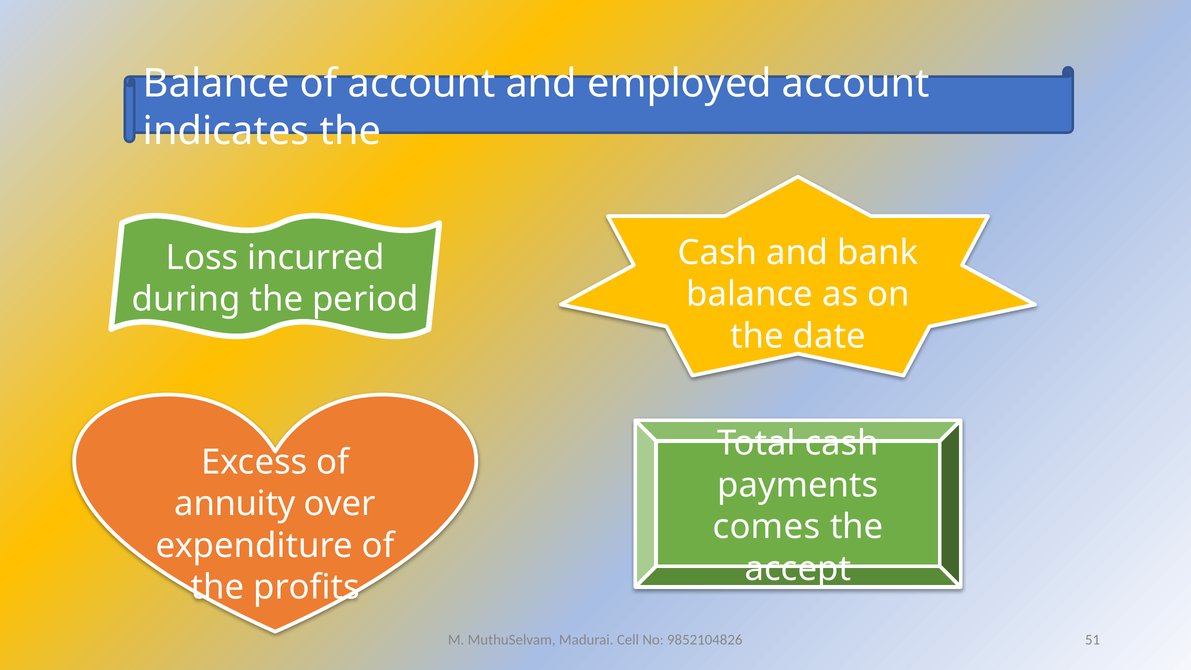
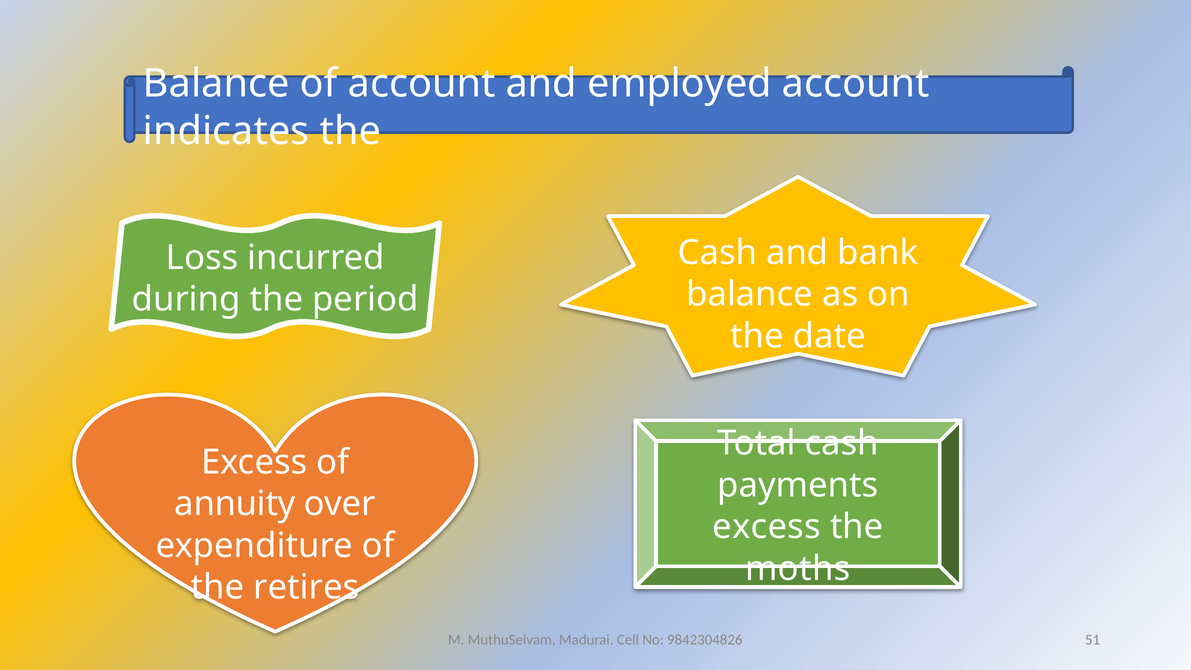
comes at (766, 527): comes -> excess
accept: accept -> moths
profits: profits -> retires
9852104826: 9852104826 -> 9842304826
